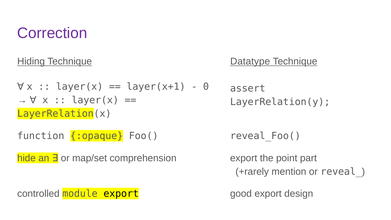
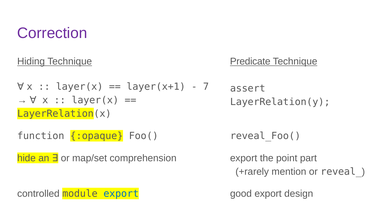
Datatype: Datatype -> Predicate
0: 0 -> 7
export at (121, 194) colour: black -> blue
